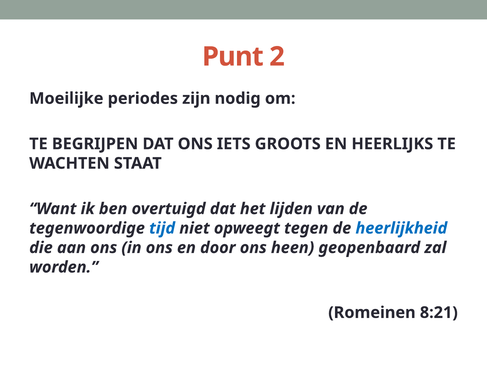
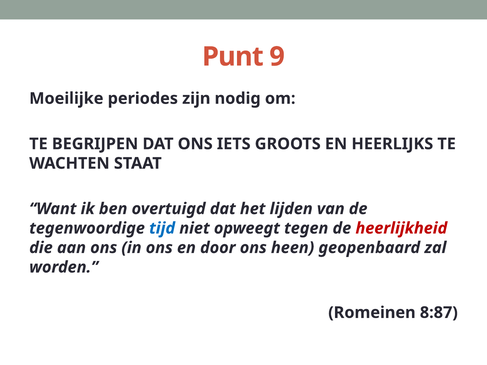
2: 2 -> 9
heerlijkheid colour: blue -> red
8:21: 8:21 -> 8:87
